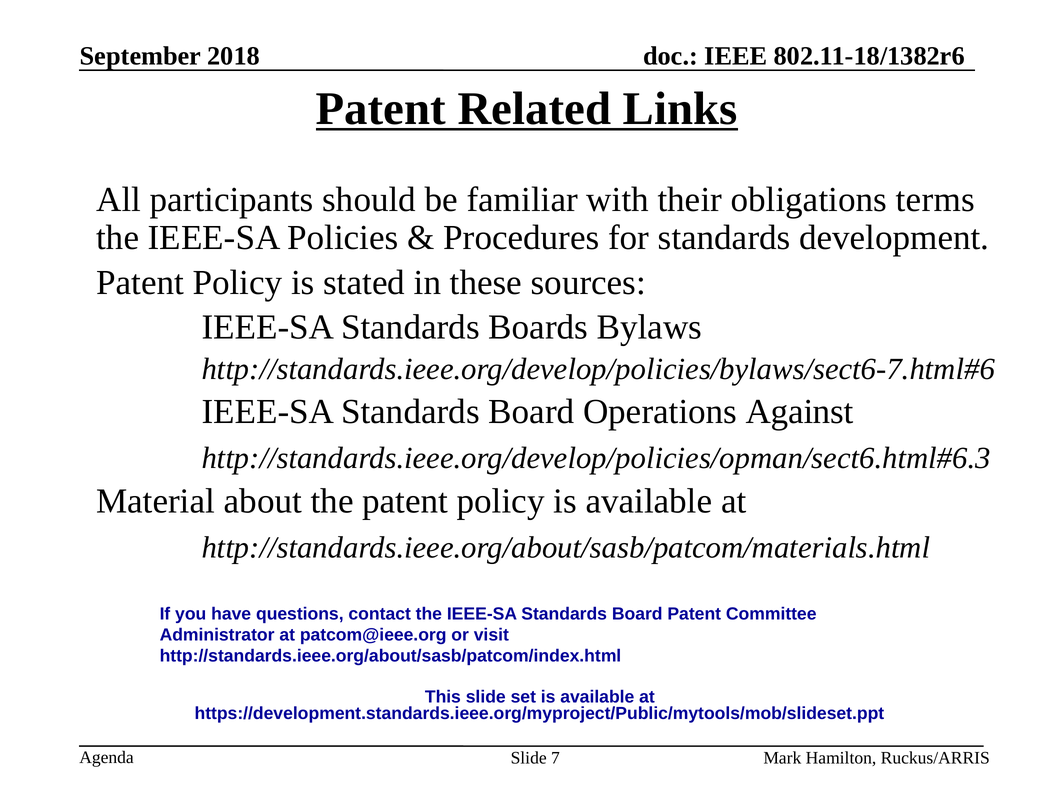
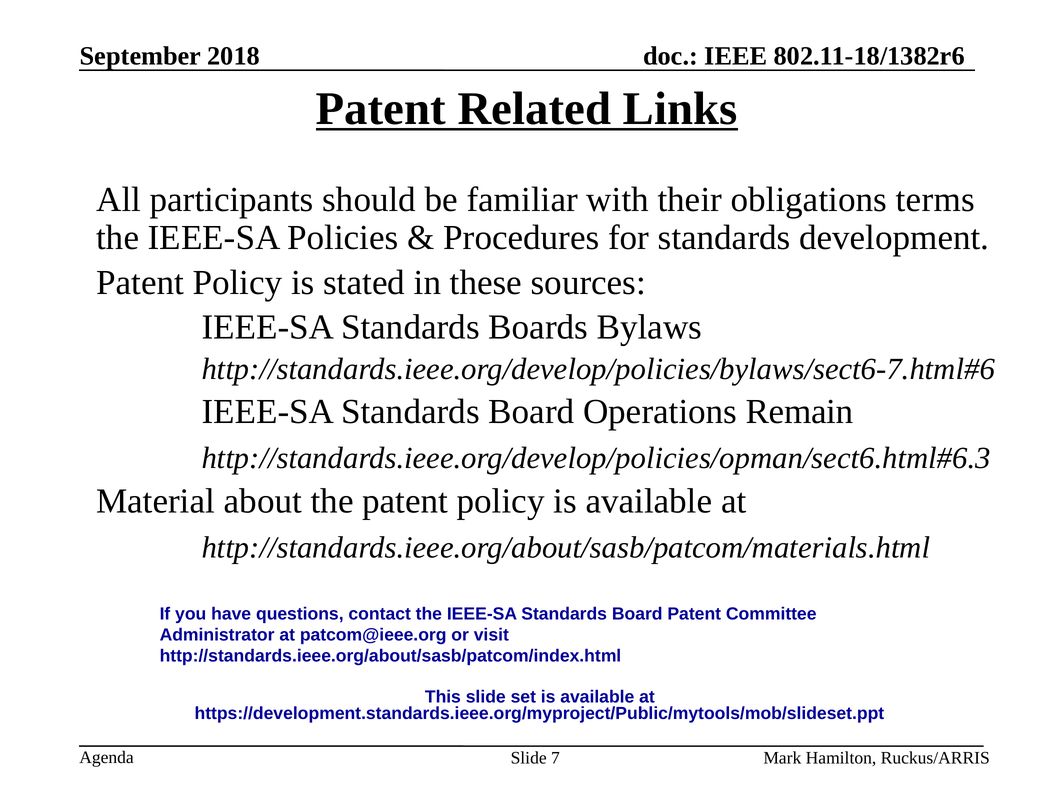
Against: Against -> Remain
